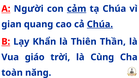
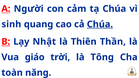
cảm underline: present -> none
gian: gian -> sinh
Khẩn: Khẩn -> Nhật
Cùng: Cùng -> Tông
